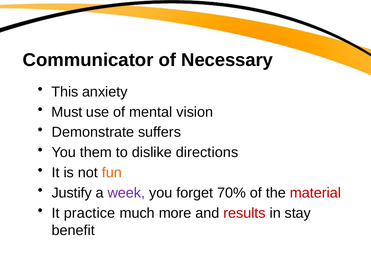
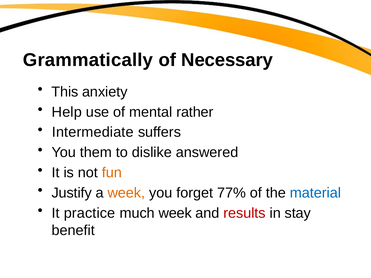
Communicator: Communicator -> Grammatically
Must: Must -> Help
vision: vision -> rather
Demonstrate: Demonstrate -> Intermediate
directions: directions -> answered
week at (126, 193) colour: purple -> orange
70%: 70% -> 77%
material colour: red -> blue
much more: more -> week
